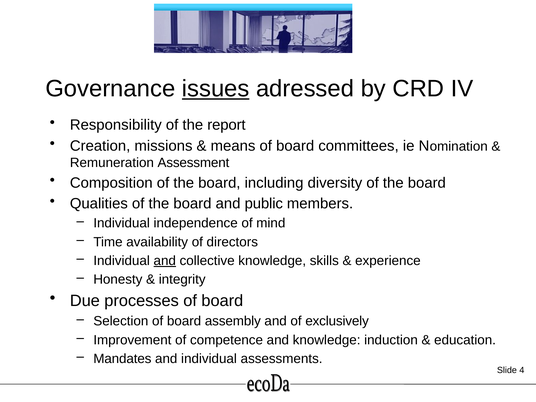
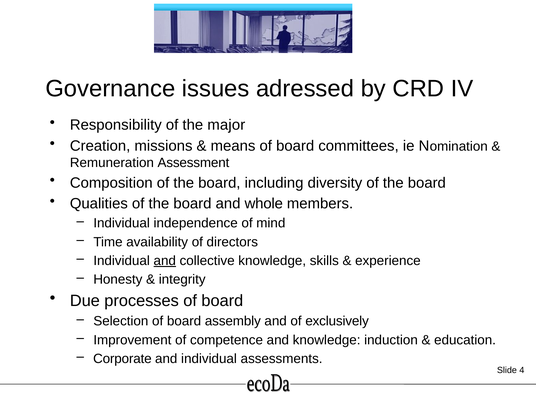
issues underline: present -> none
report: report -> major
public: public -> whole
Mandates: Mandates -> Corporate
